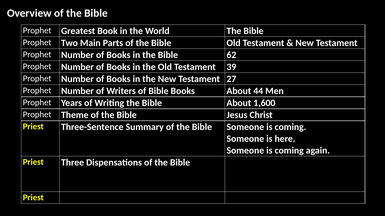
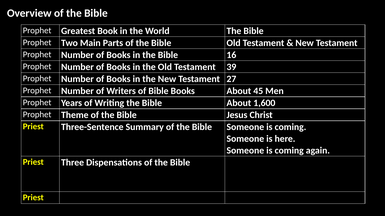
62: 62 -> 16
44: 44 -> 45
